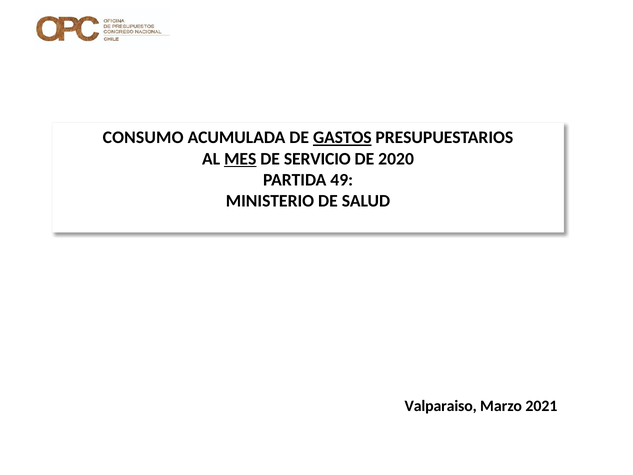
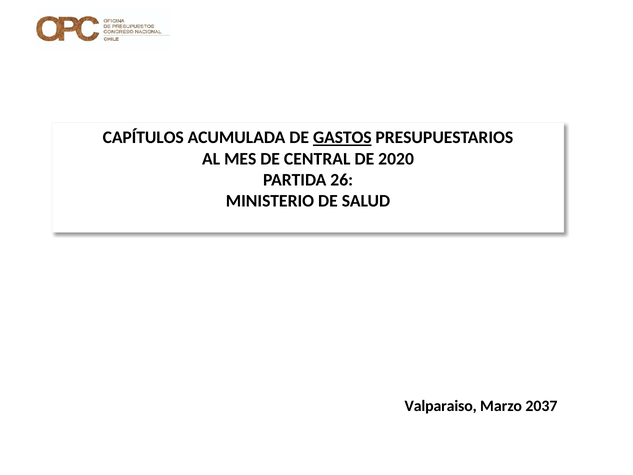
CONSUMO: CONSUMO -> CAPÍTULOS
MES underline: present -> none
SERVICIO: SERVICIO -> CENTRAL
49: 49 -> 26
2021: 2021 -> 2037
